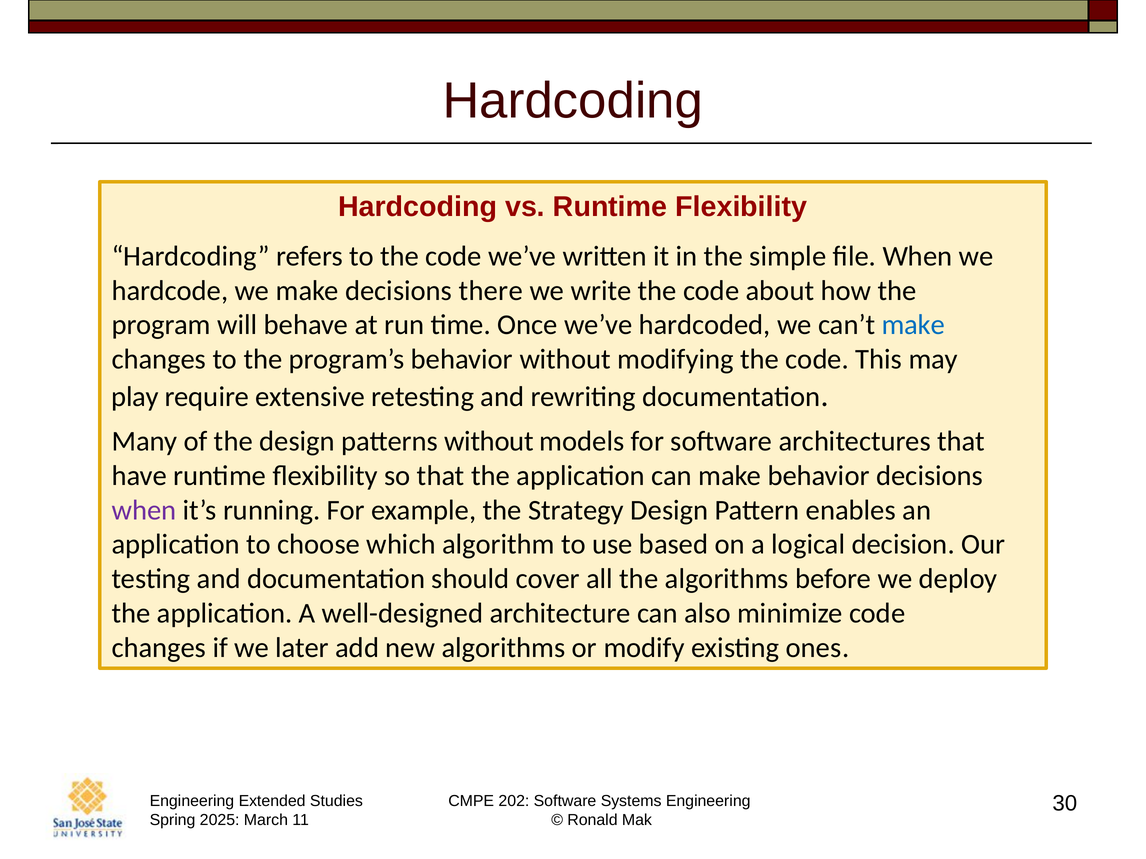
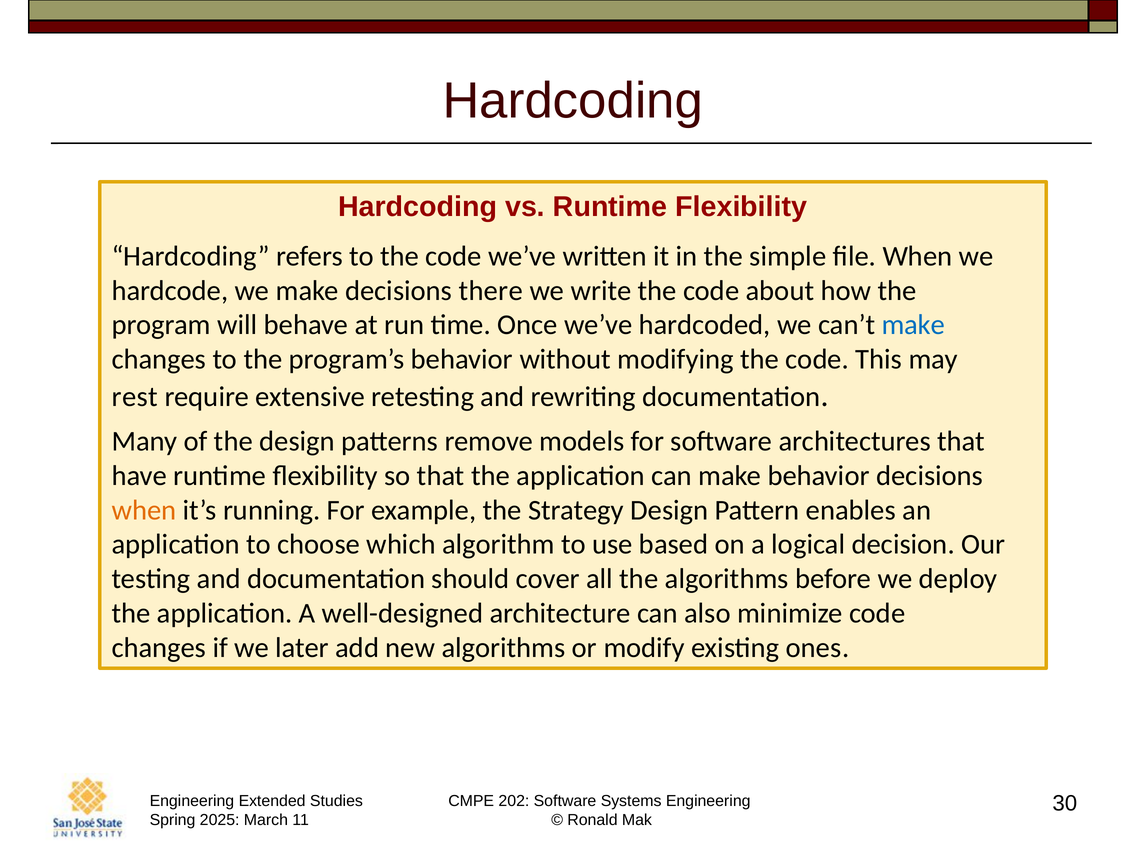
play: play -> rest
patterns without: without -> remove
when at (144, 510) colour: purple -> orange
